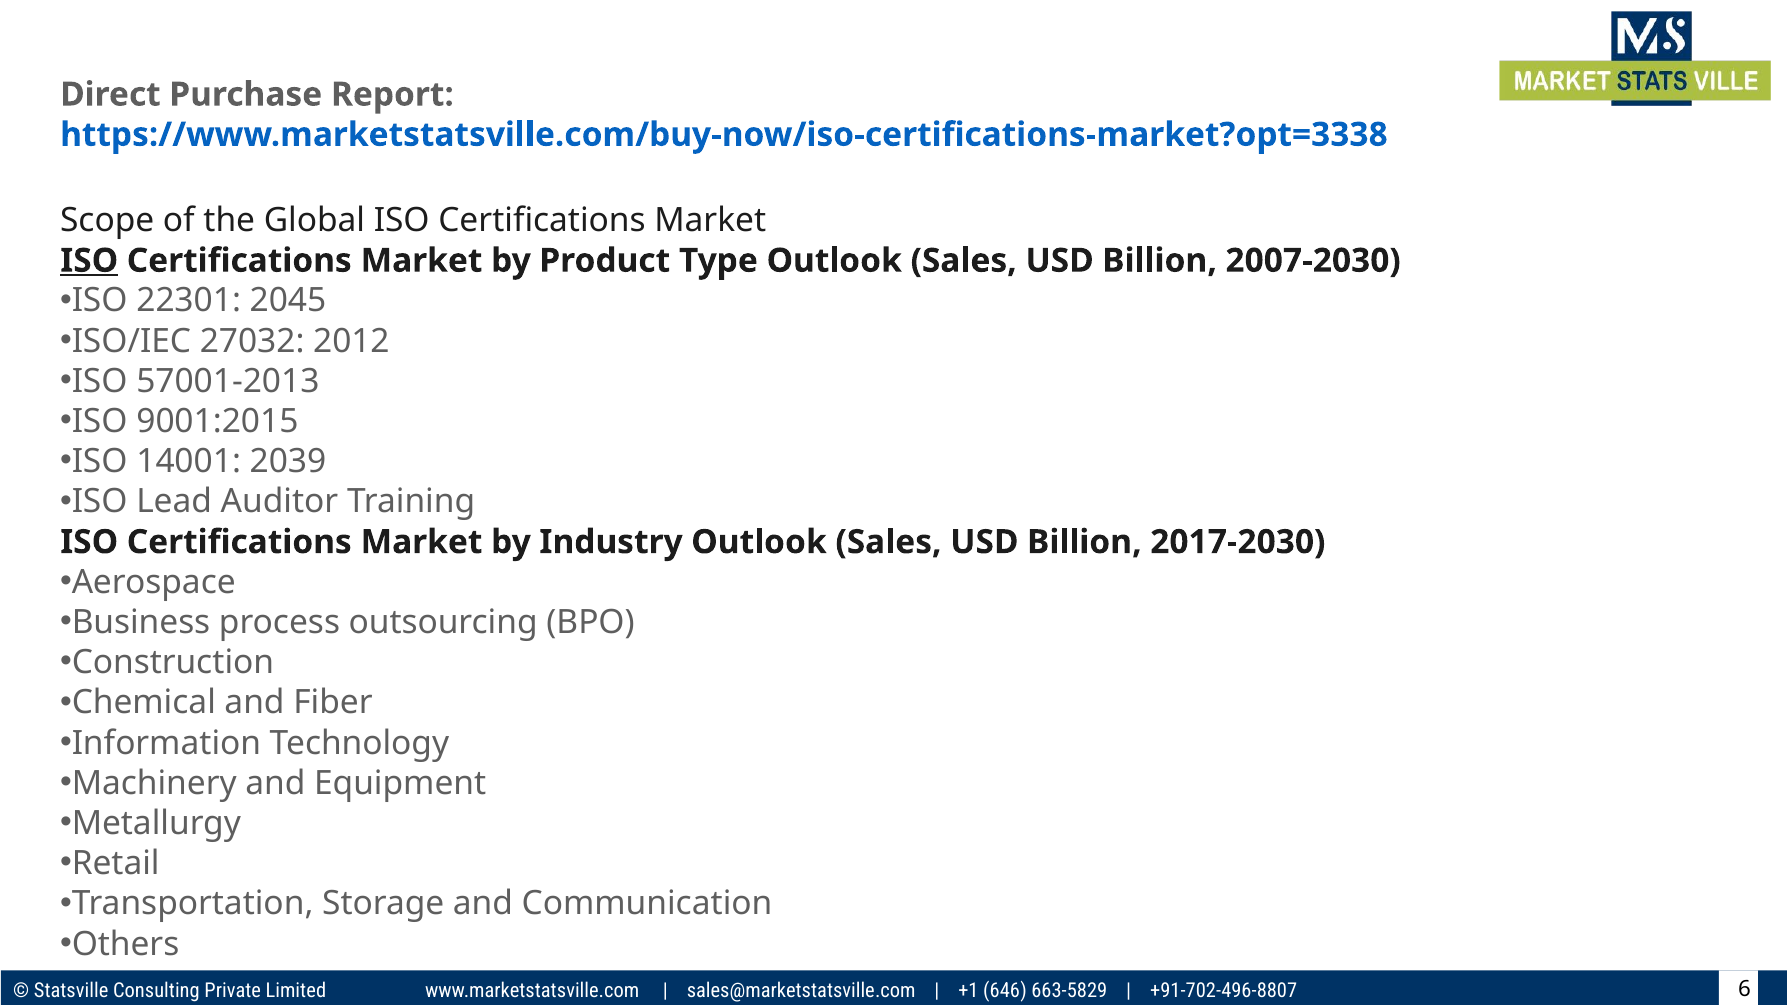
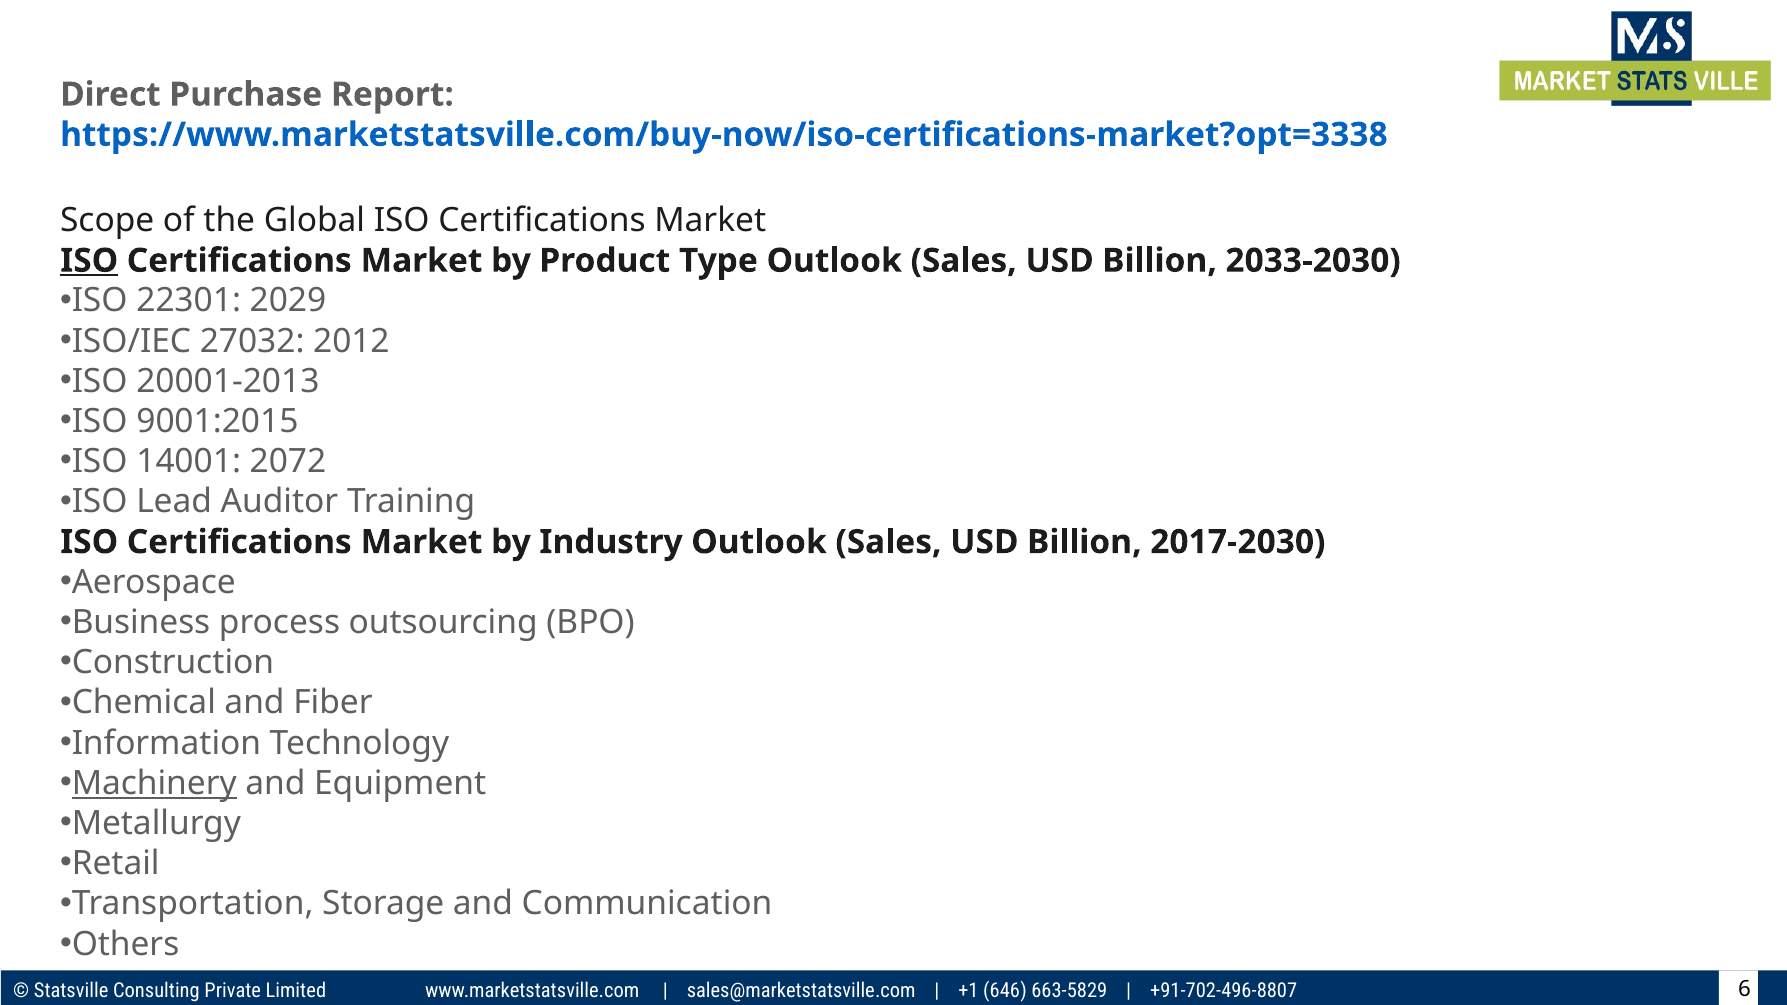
2007-2030: 2007-2030 -> 2033-2030
2045: 2045 -> 2029
57001-2013: 57001-2013 -> 20001-2013
2039: 2039 -> 2072
Machinery underline: none -> present
